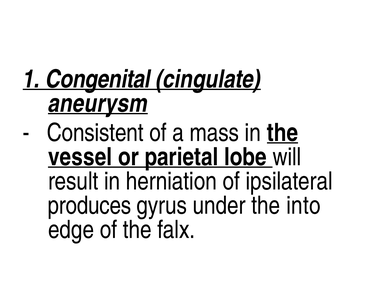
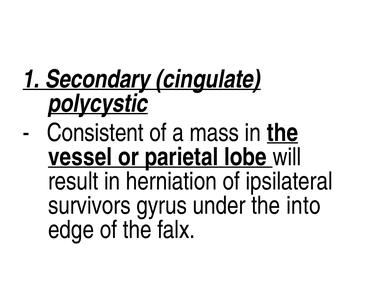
Congenital: Congenital -> Secondary
aneurysm: aneurysm -> polycystic
produces: produces -> survivors
